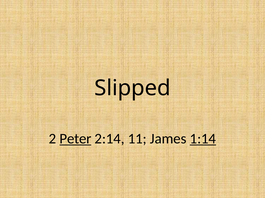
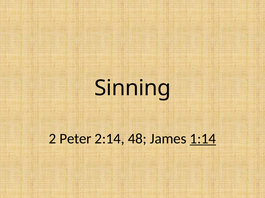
Slipped: Slipped -> Sinning
Peter underline: present -> none
11: 11 -> 48
